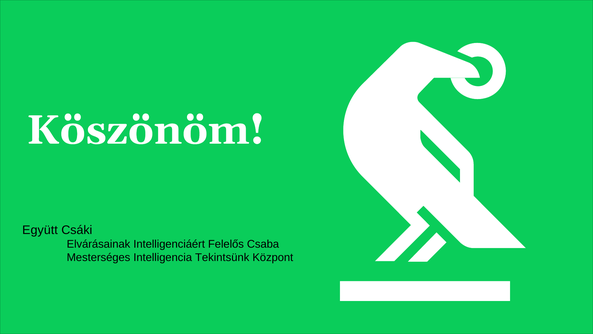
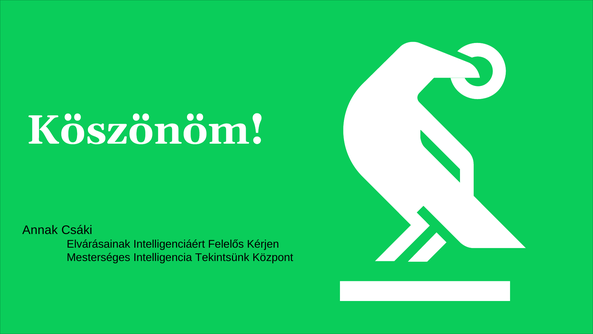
Együtt: Együtt -> Annak
Csaba: Csaba -> Kérjen
